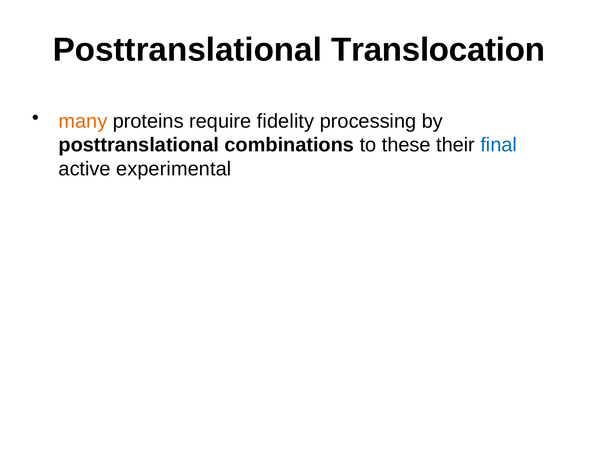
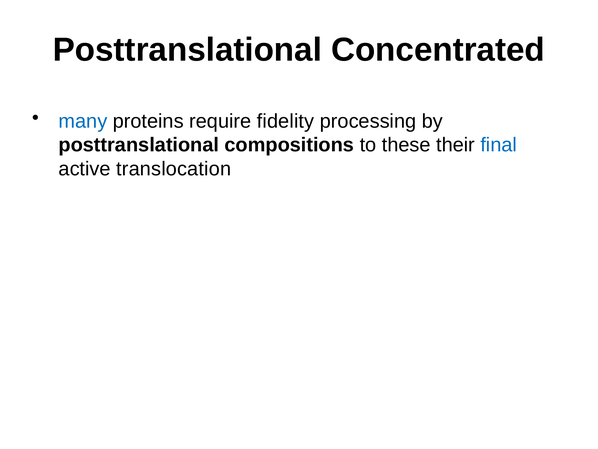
Translocation: Translocation -> Concentrated
many colour: orange -> blue
combinations: combinations -> compositions
experimental: experimental -> translocation
